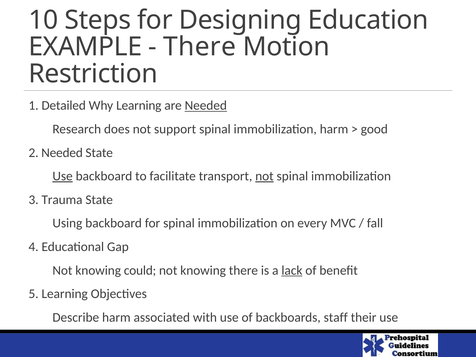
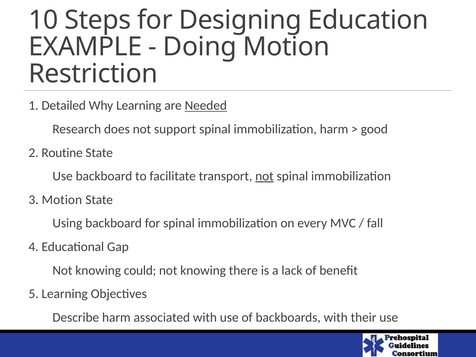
There at (200, 47): There -> Doing
2 Needed: Needed -> Routine
Use at (63, 176) underline: present -> none
3 Trauma: Trauma -> Motion
lack underline: present -> none
backboards staff: staff -> with
